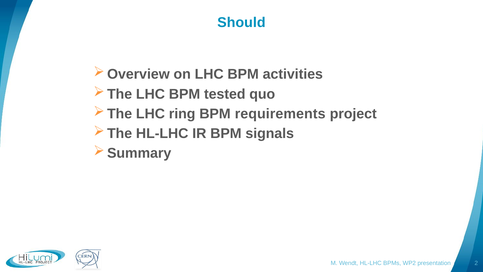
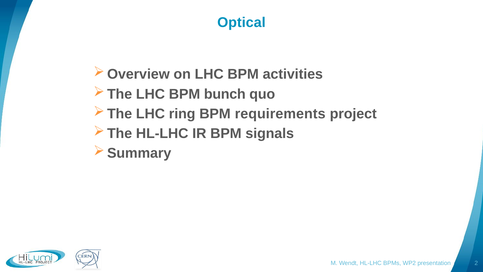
Should: Should -> Optical
tested: tested -> bunch
